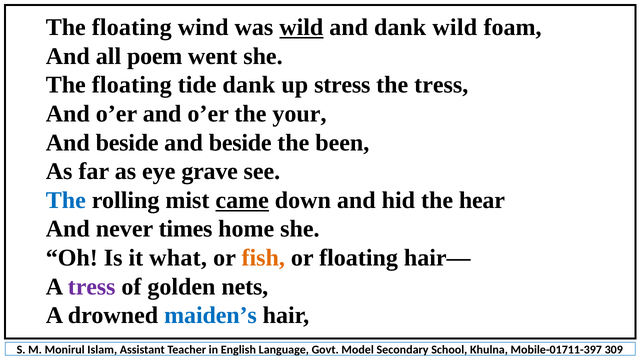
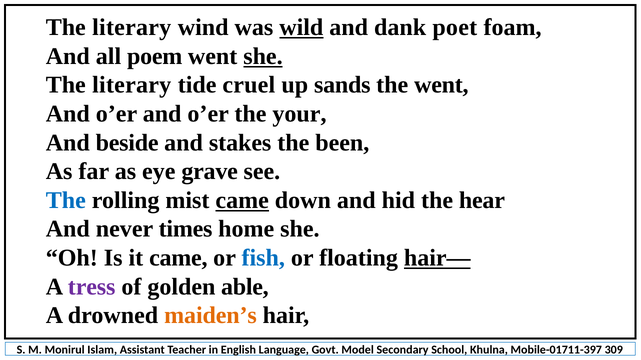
floating at (132, 27): floating -> literary
dank wild: wild -> poet
she at (263, 56) underline: none -> present
floating at (132, 85): floating -> literary
tide dank: dank -> cruel
stress: stress -> sands
the tress: tress -> went
beside at (240, 143): beside -> stakes
it what: what -> came
fish colour: orange -> blue
hair— underline: none -> present
nets: nets -> able
maiden’s colour: blue -> orange
